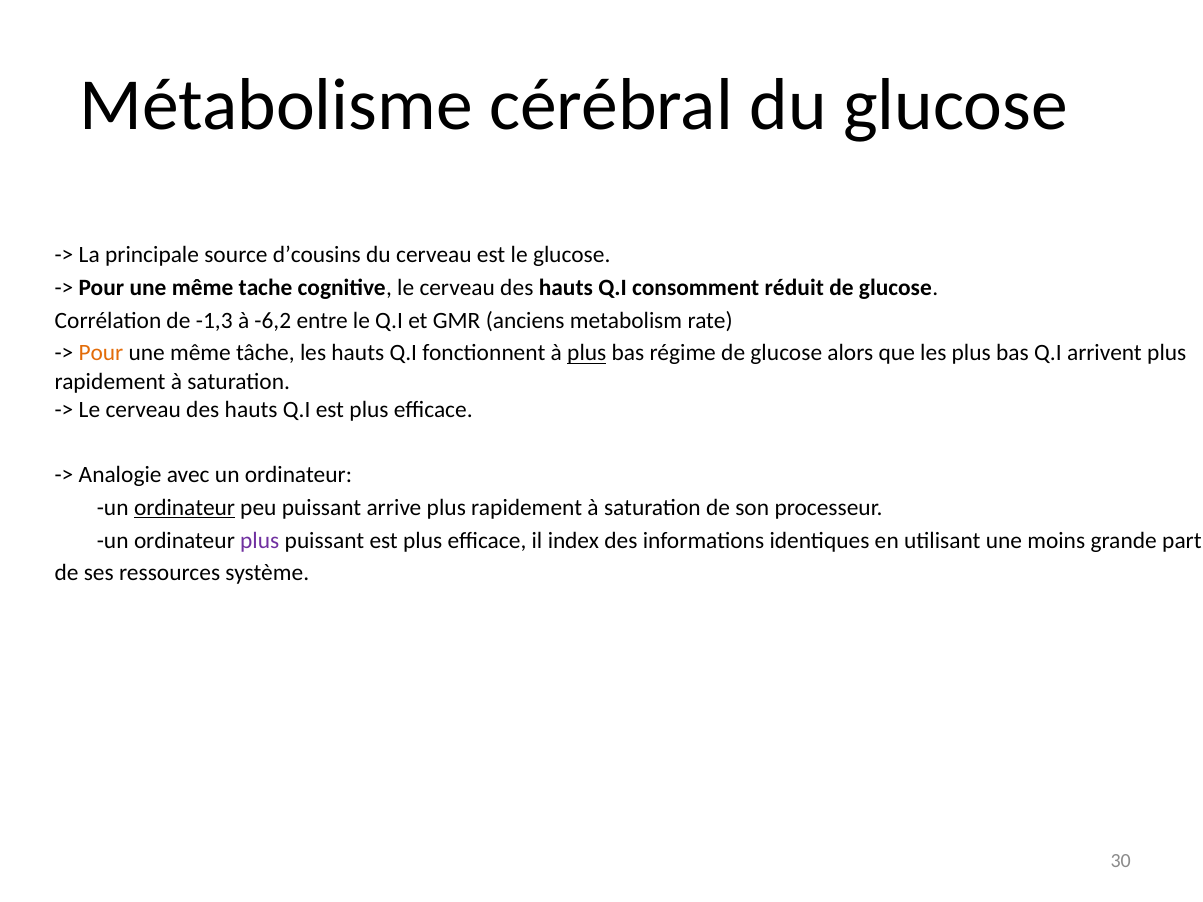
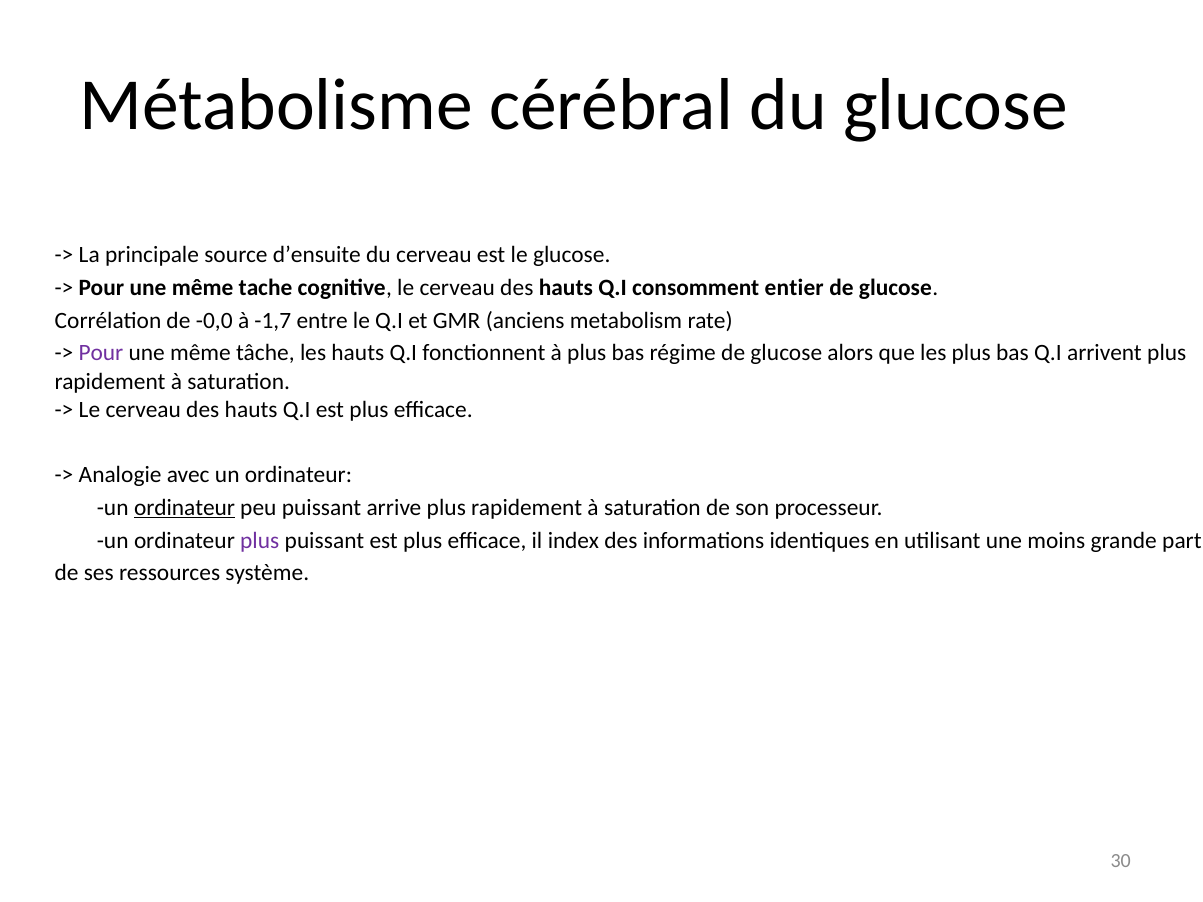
d’cousins: d’cousins -> d’ensuite
réduit: réduit -> entier
-1,3: -1,3 -> -0,0
-6,2: -6,2 -> -1,7
Pour at (101, 353) colour: orange -> purple
plus at (587, 353) underline: present -> none
